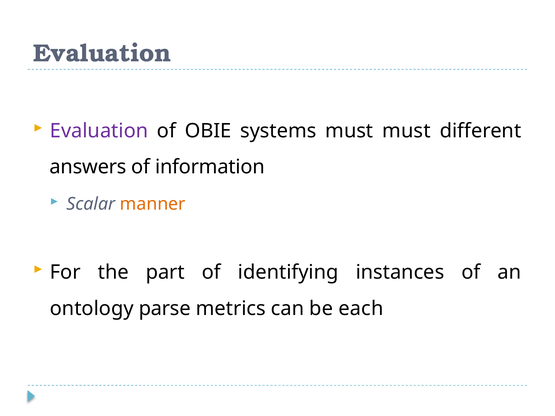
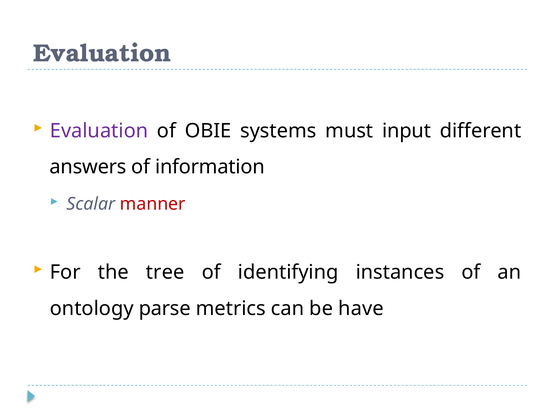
must must: must -> input
manner colour: orange -> red
part: part -> tree
each: each -> have
